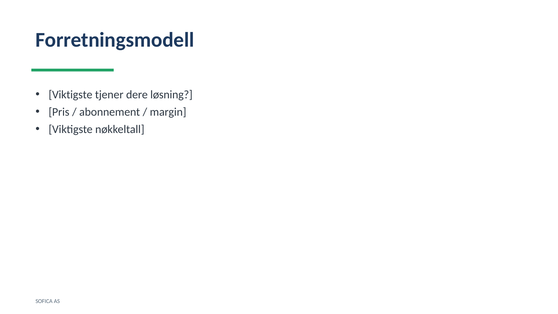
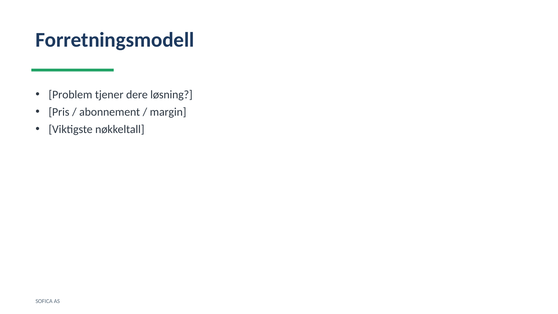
Viktigste at (71, 95): Viktigste -> Problem
